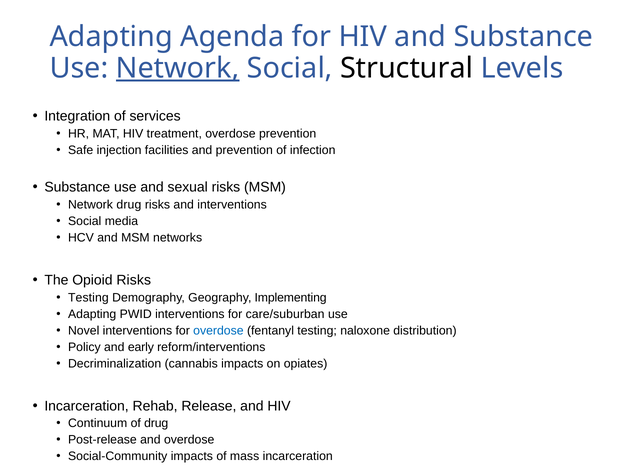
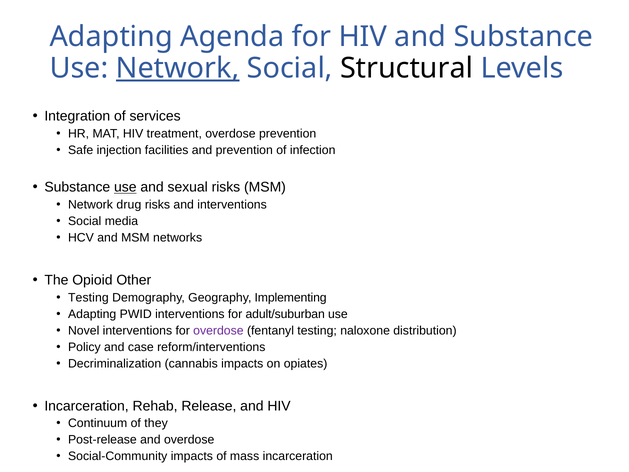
use at (125, 187) underline: none -> present
Opioid Risks: Risks -> Other
care/suburban: care/suburban -> adult/suburban
overdose at (218, 330) colour: blue -> purple
early: early -> case
of drug: drug -> they
